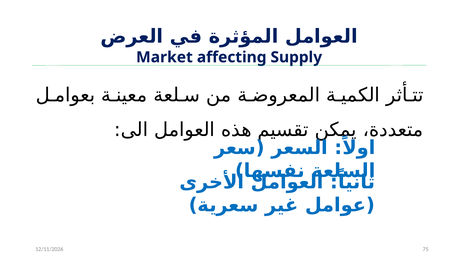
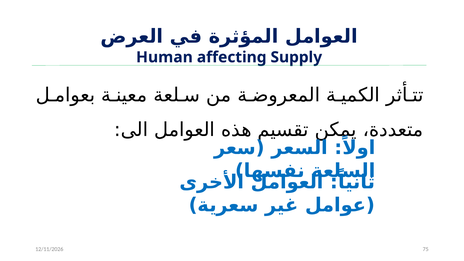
Market: Market -> Human
